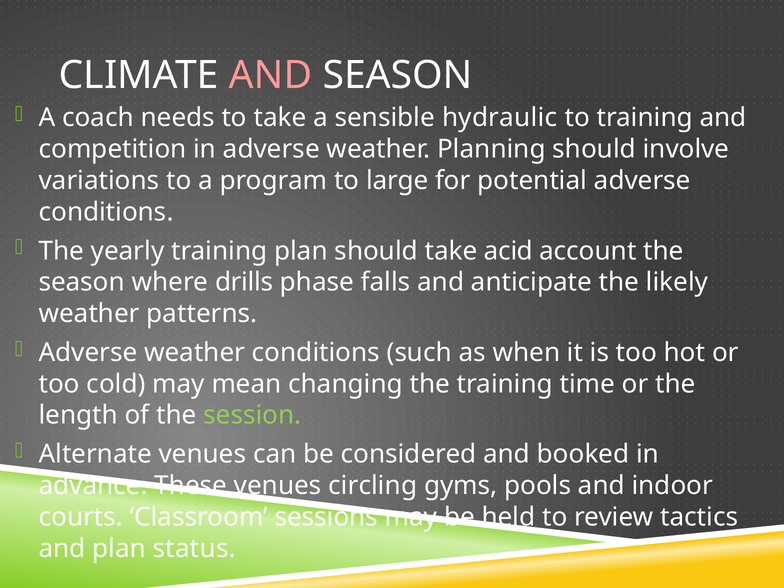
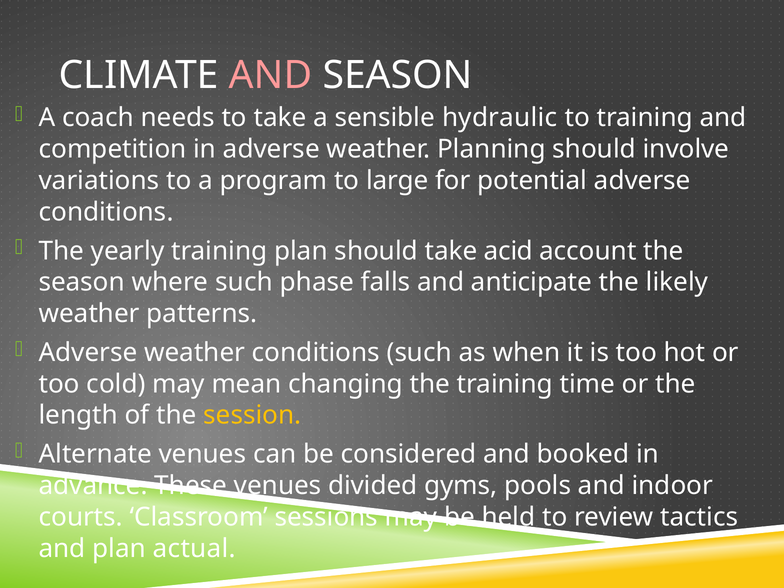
where drills: drills -> such
session colour: light green -> yellow
circling: circling -> divided
status: status -> actual
